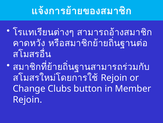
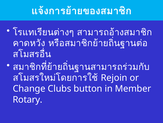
Rejoin at (27, 99): Rejoin -> Rotary
